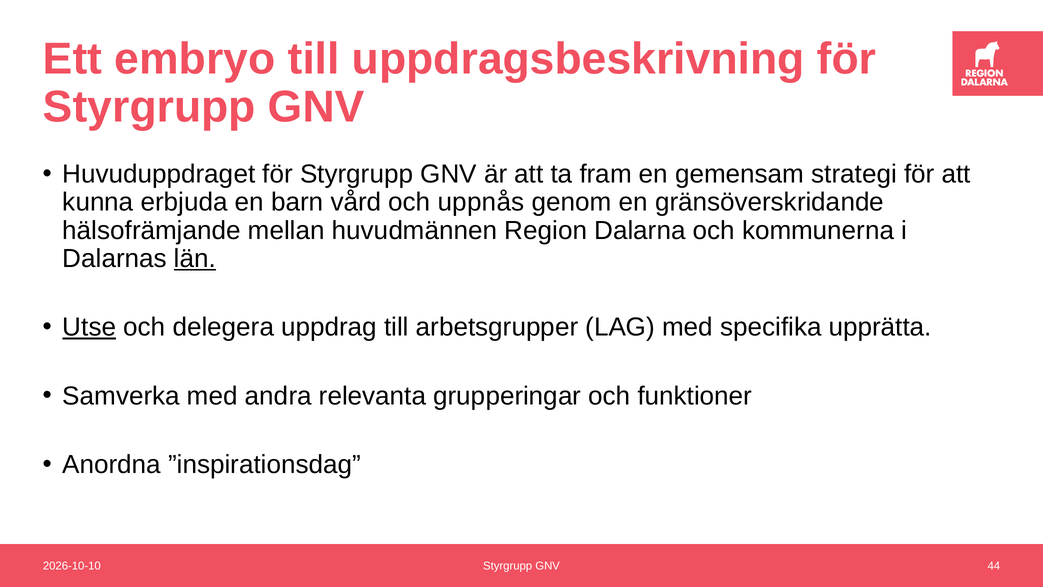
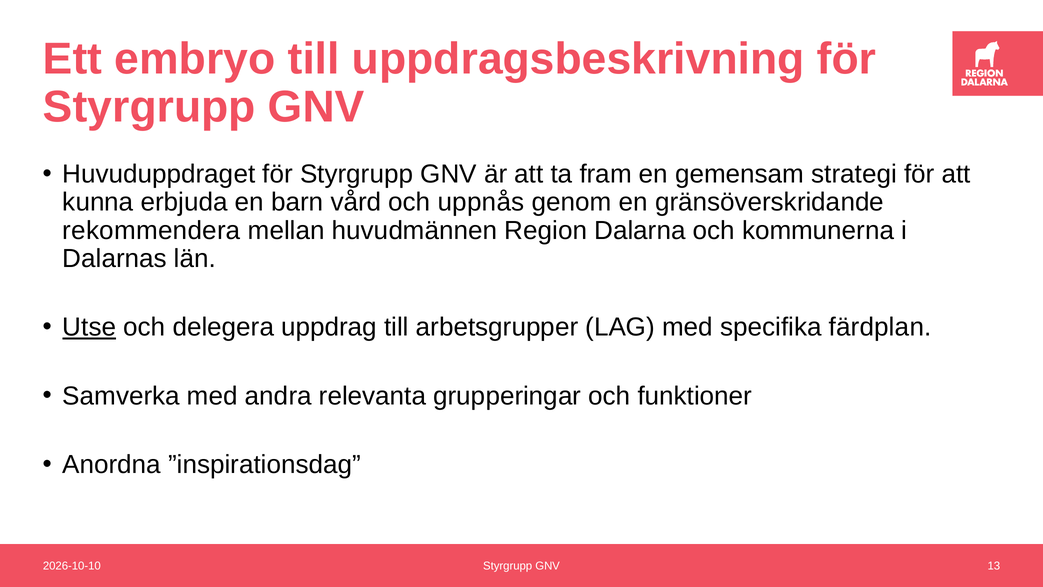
hälsofrämjande: hälsofrämjande -> rekommendera
län underline: present -> none
upprätta: upprätta -> färdplan
44: 44 -> 13
